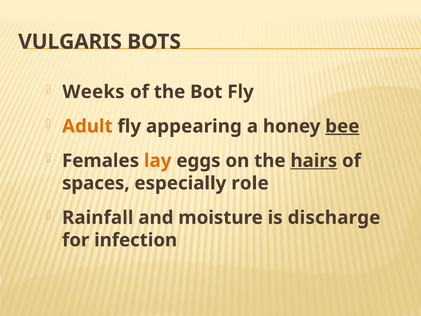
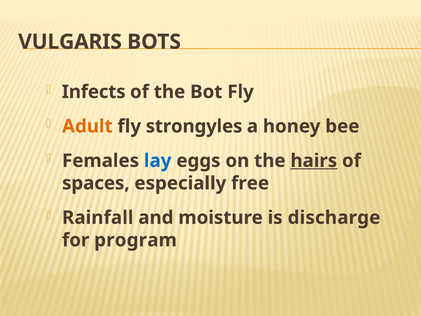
Weeks: Weeks -> Infects
appearing: appearing -> strongyles
bee underline: present -> none
lay colour: orange -> blue
role: role -> free
infection: infection -> program
